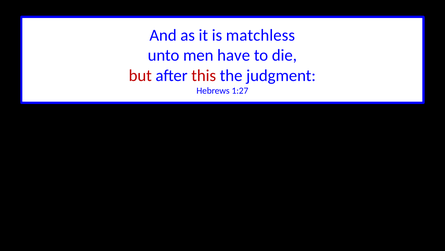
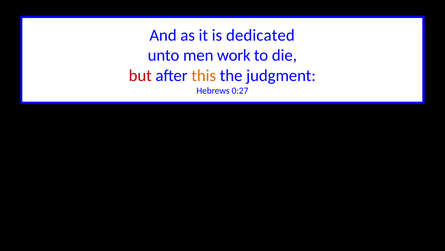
matchless: matchless -> dedicated
have: have -> work
this colour: red -> orange
1:27: 1:27 -> 0:27
